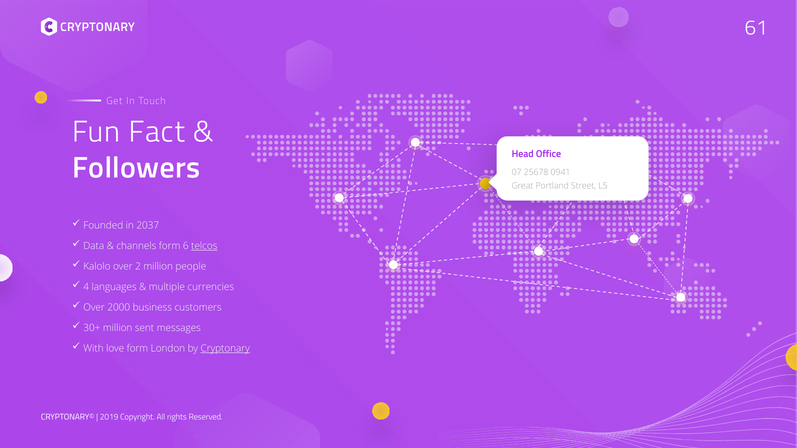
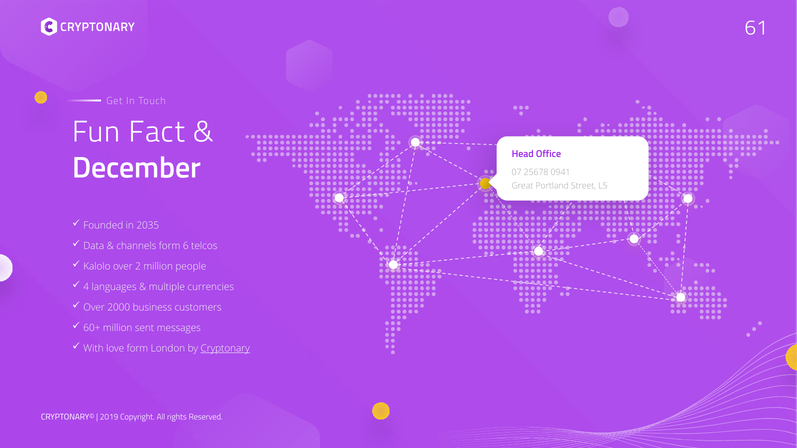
Followers: Followers -> December
2037: 2037 -> 2035
telcos underline: present -> none
30+: 30+ -> 60+
